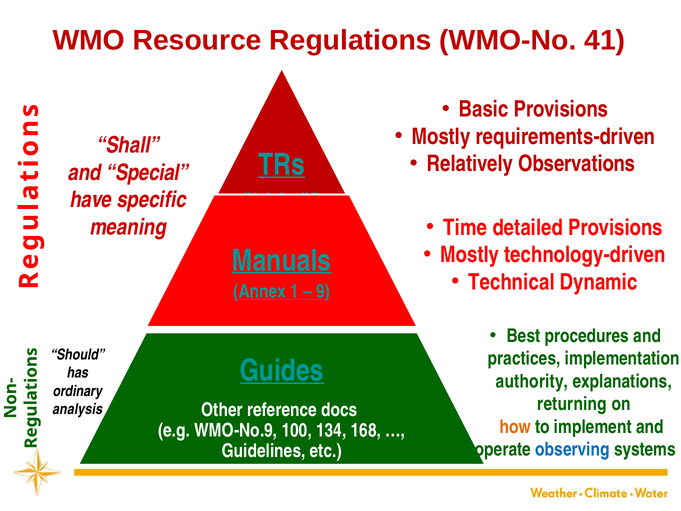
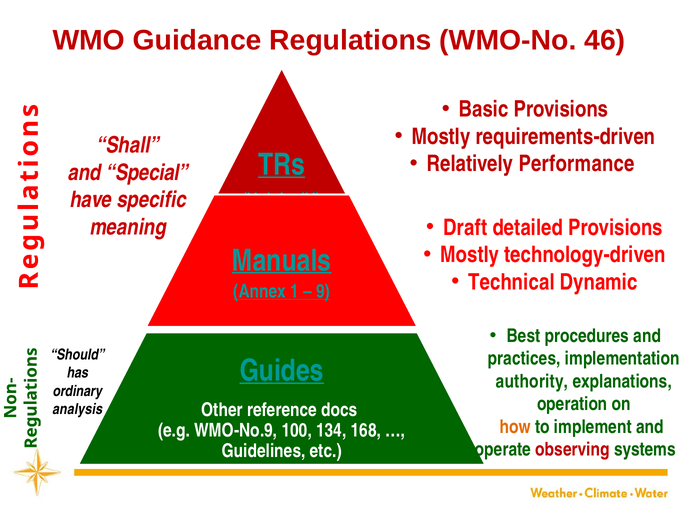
Resource: Resource -> Guidance
41: 41 -> 46
Observations: Observations -> Performance
Time: Time -> Draft
returning: returning -> operation
observing colour: blue -> red
